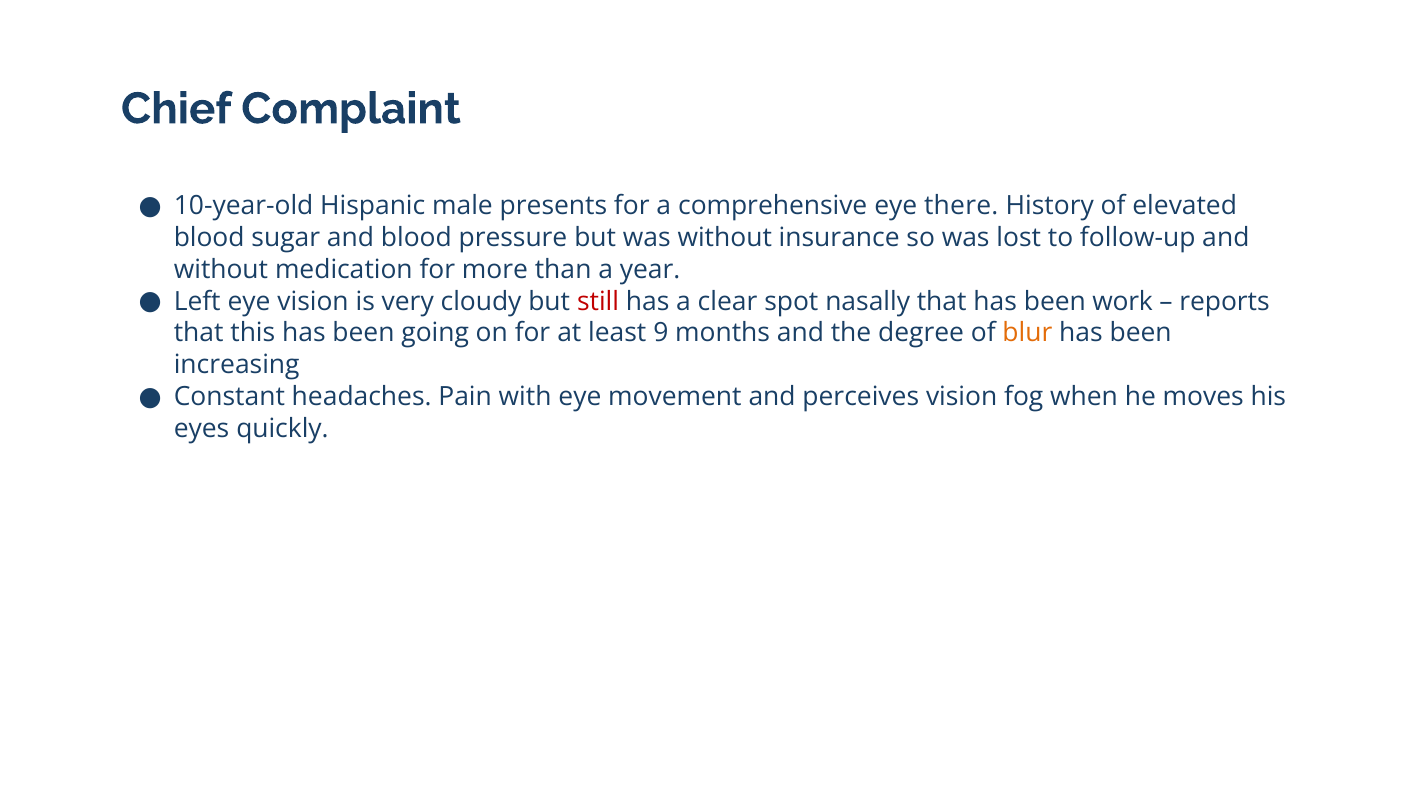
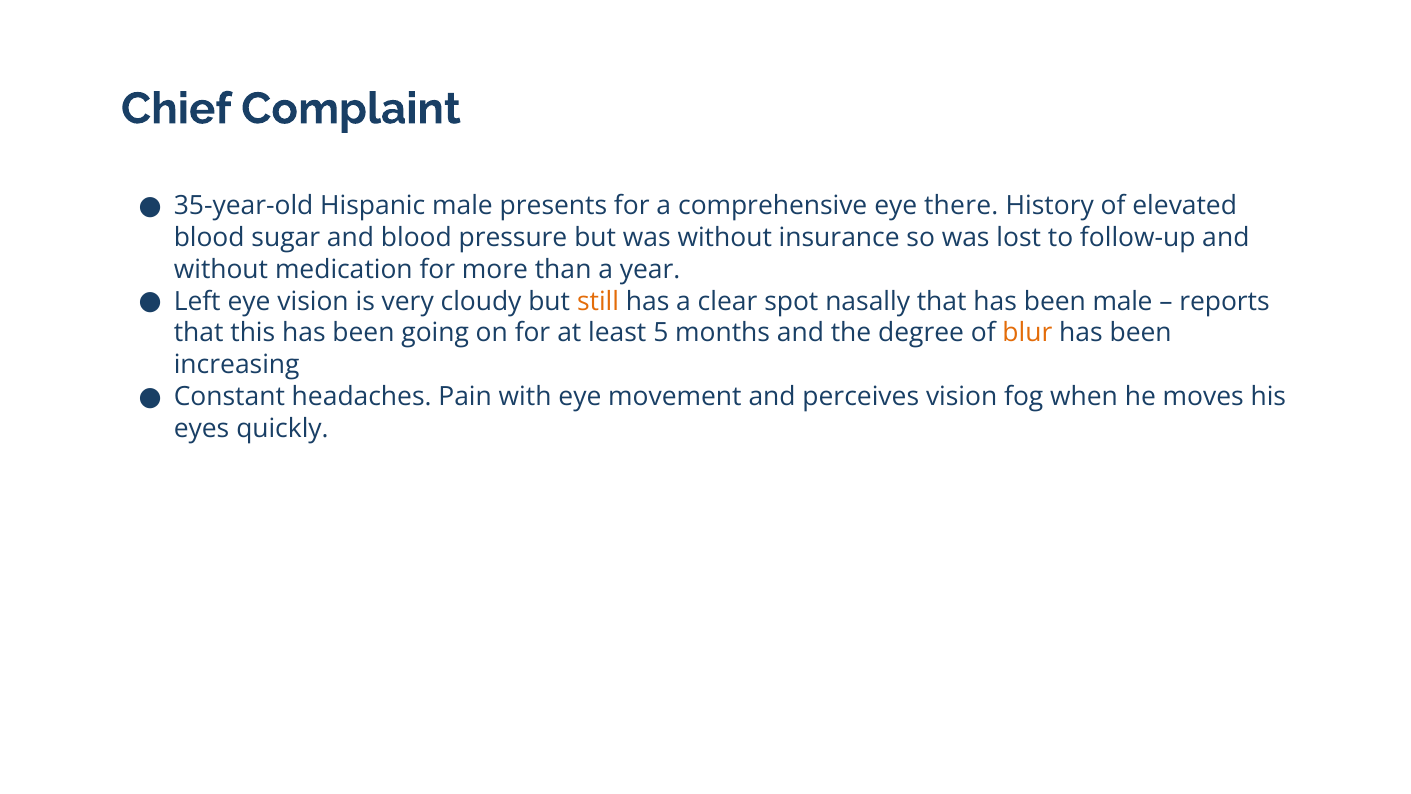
10-year-old: 10-year-old -> 35-year-old
still colour: red -> orange
been work: work -> male
9: 9 -> 5
